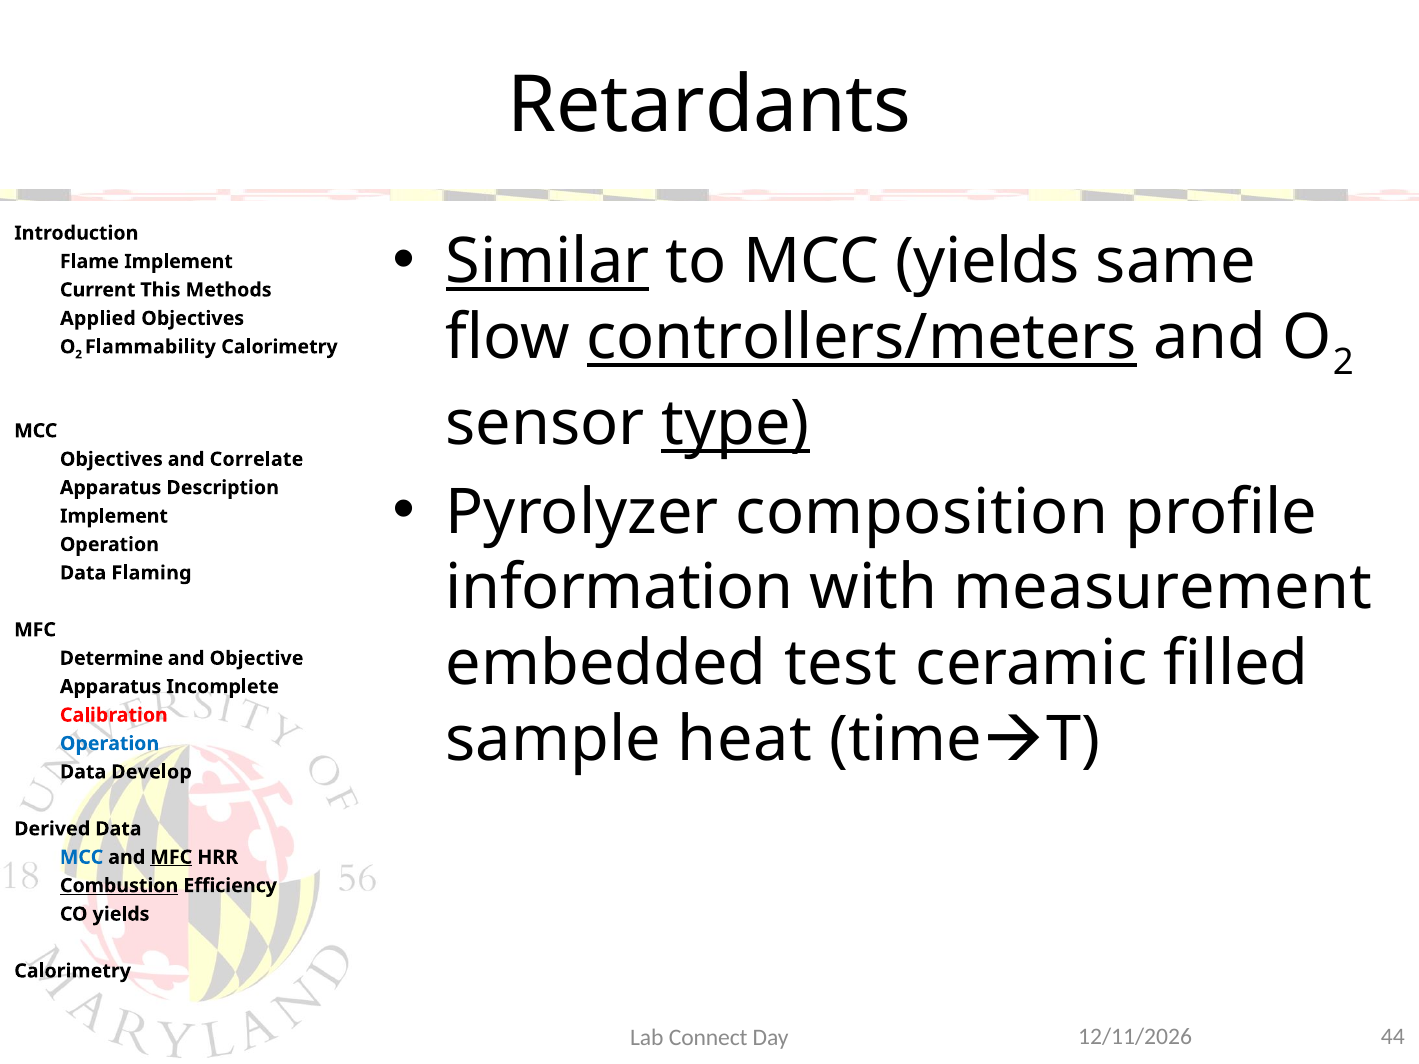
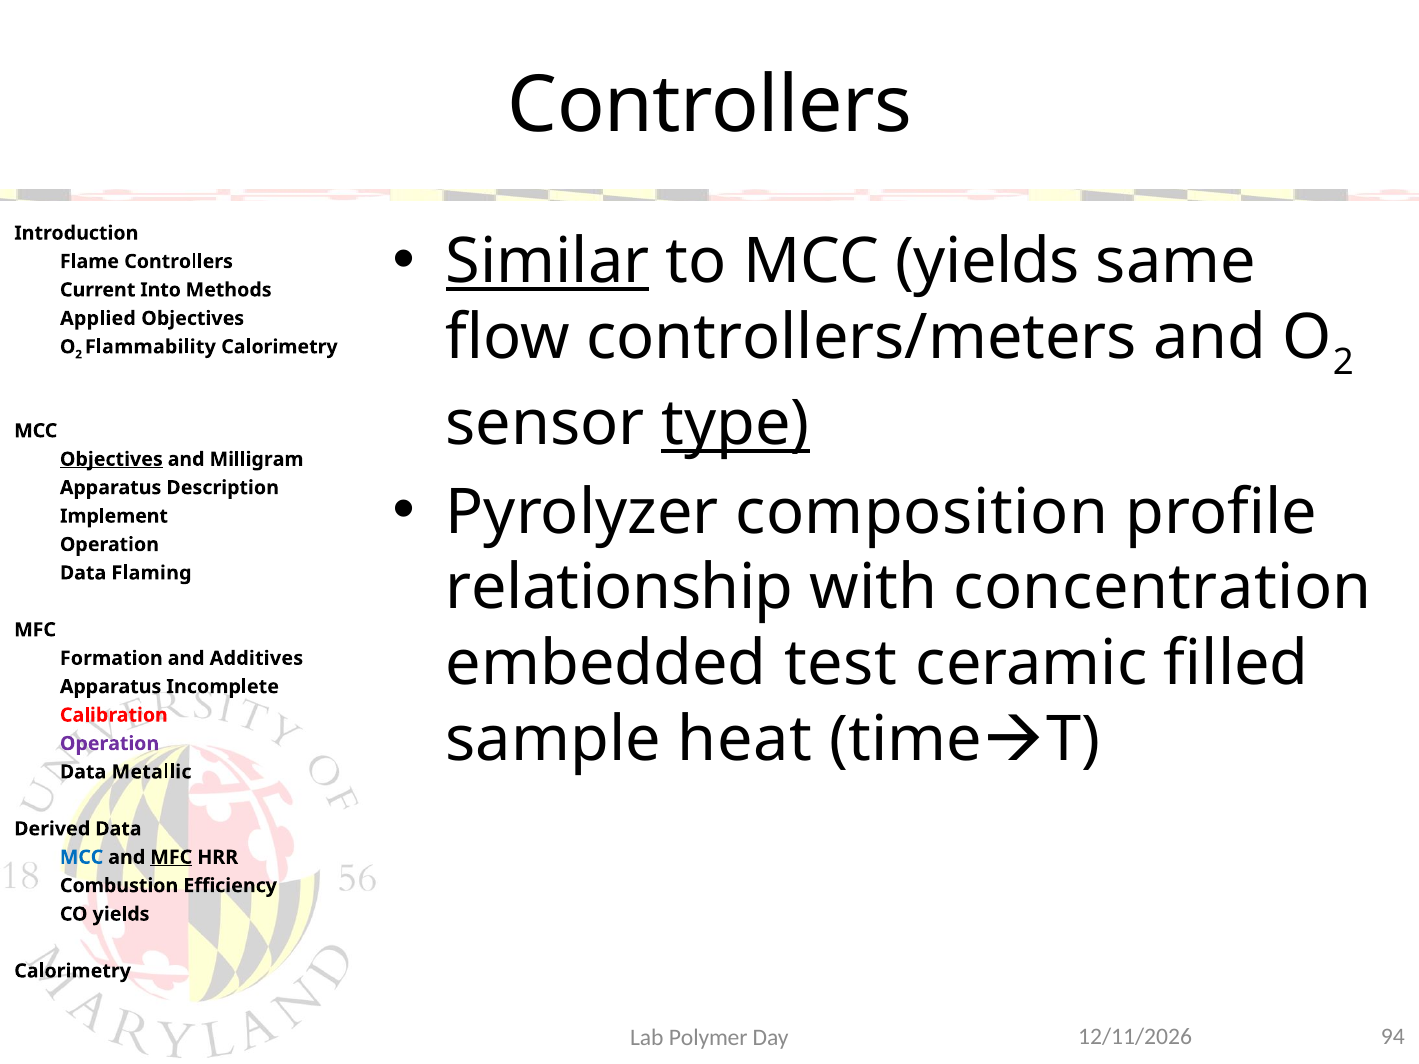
Retardants at (710, 106): Retardants -> Controllers
Flame Implement: Implement -> Controllers
This: This -> Into
controllers/meters underline: present -> none
Objectives at (111, 459) underline: none -> present
Correlate: Correlate -> Milligram
information: information -> relationship
measurement: measurement -> concentration
Determine: Determine -> Formation
Objective: Objective -> Additives
Operation at (110, 744) colour: blue -> purple
Develop: Develop -> Metallic
Combustion underline: present -> none
Connect: Connect -> Polymer
44: 44 -> 94
